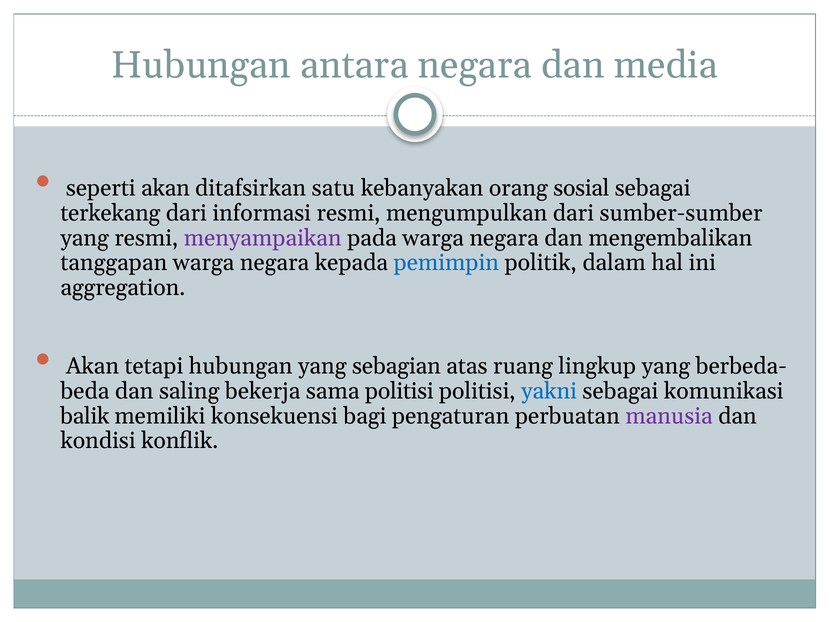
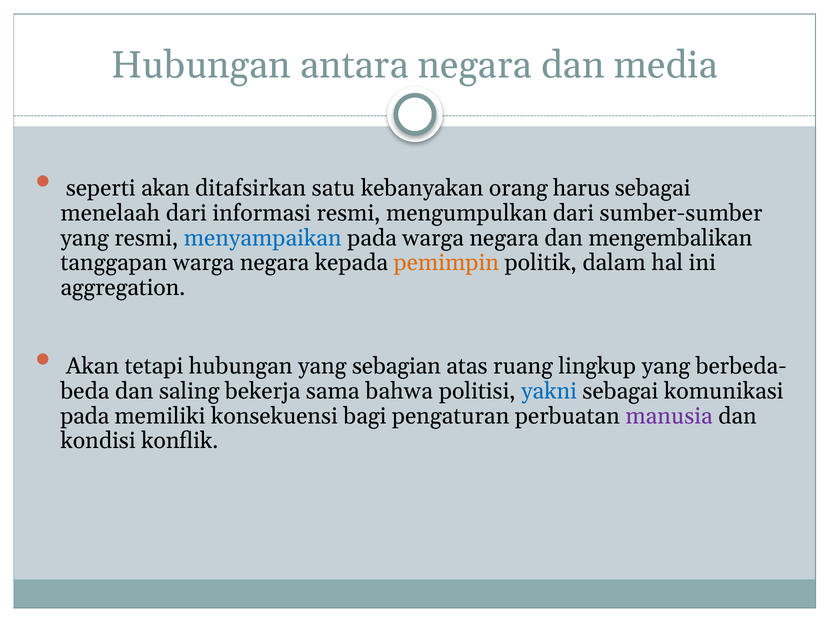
sosial: sosial -> harus
terkekang: terkekang -> menelaah
menyampaikan colour: purple -> blue
pemimpin colour: blue -> orange
sama politisi: politisi -> bahwa
balik at (85, 416): balik -> pada
